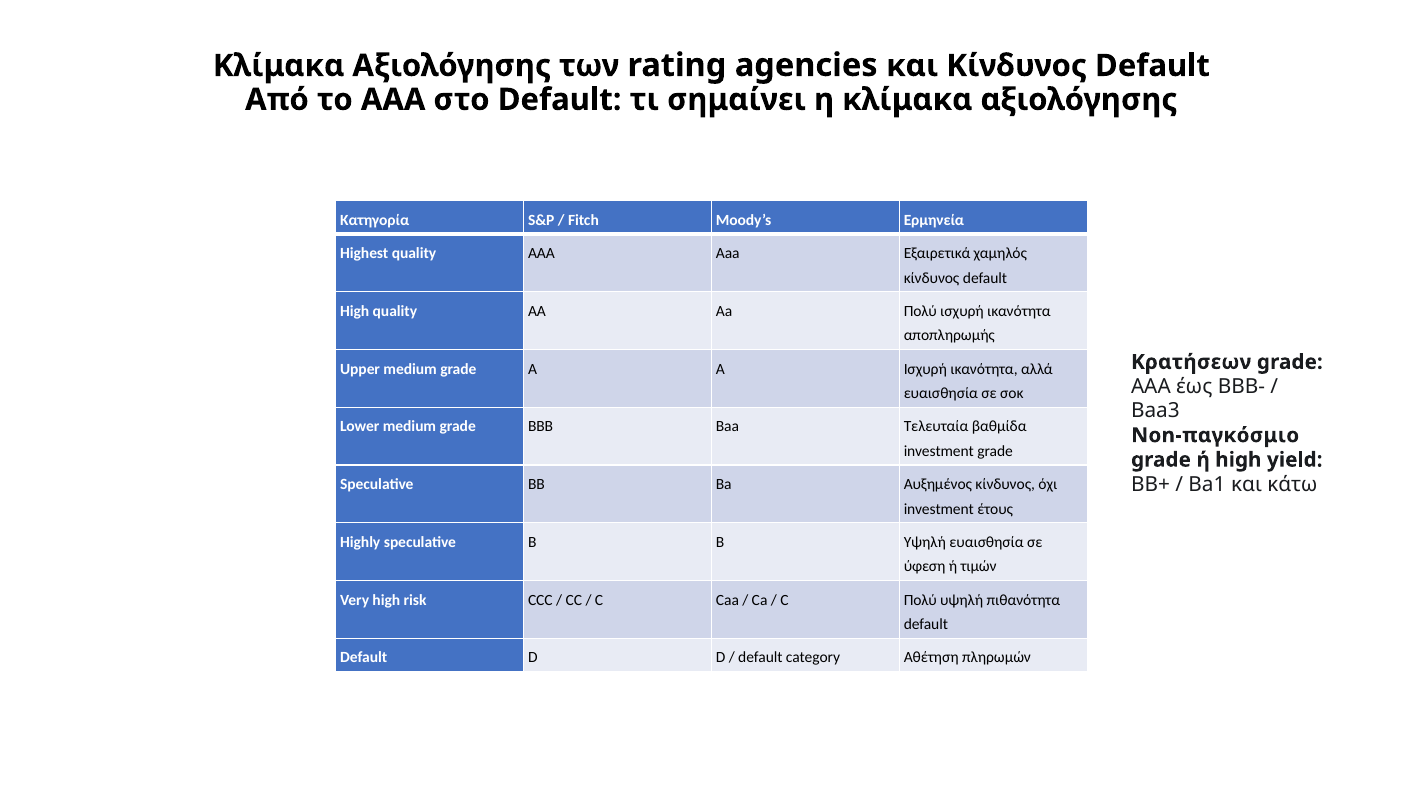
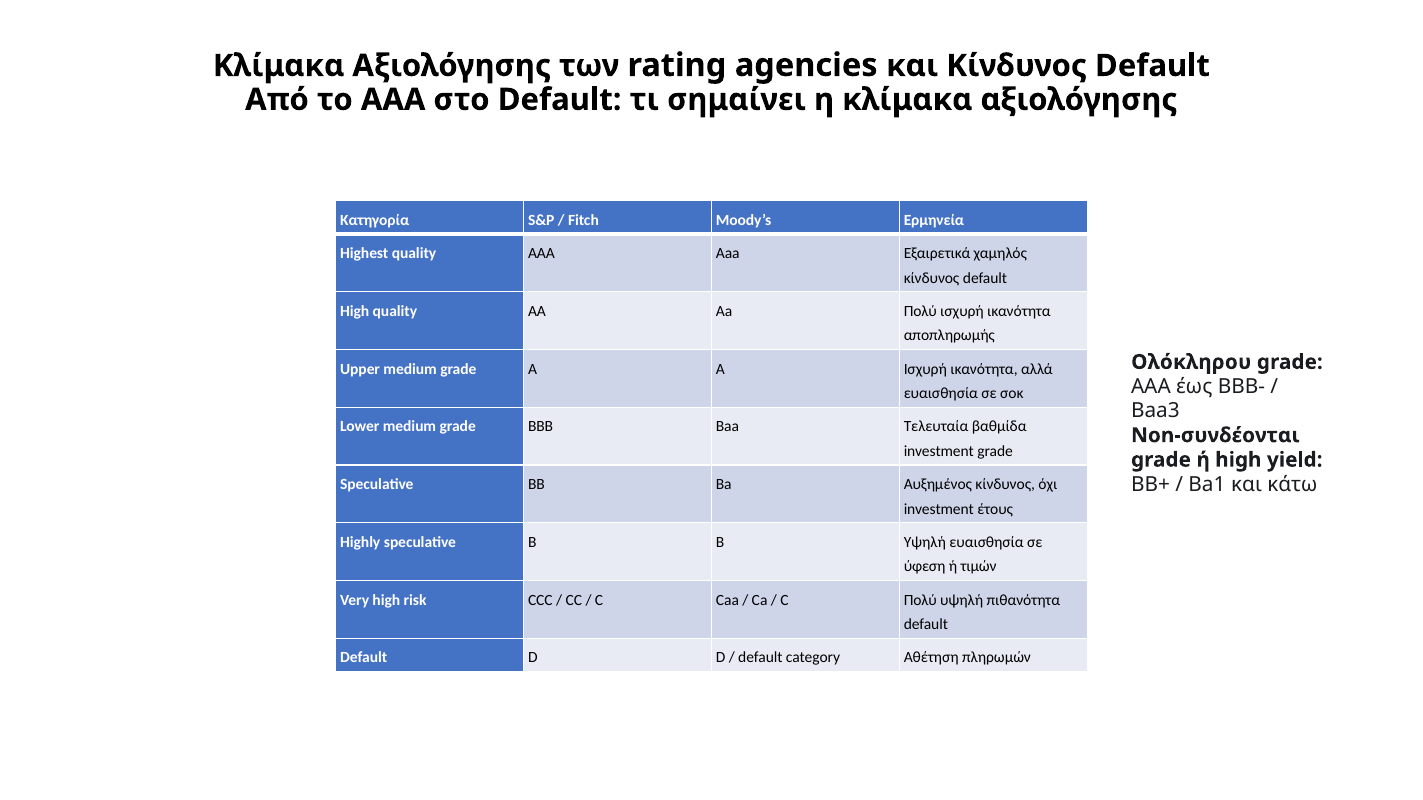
Κρατήσεων: Κρατήσεων -> Ολόκληρου
Non-παγκόσμιο: Non-παγκόσμιο -> Non-συνδέονται
